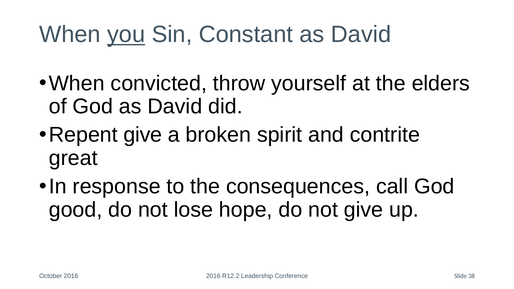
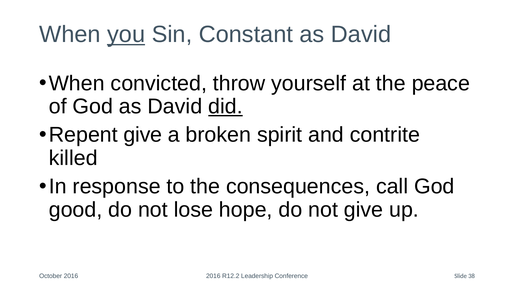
elders: elders -> peace
did underline: none -> present
great: great -> killed
